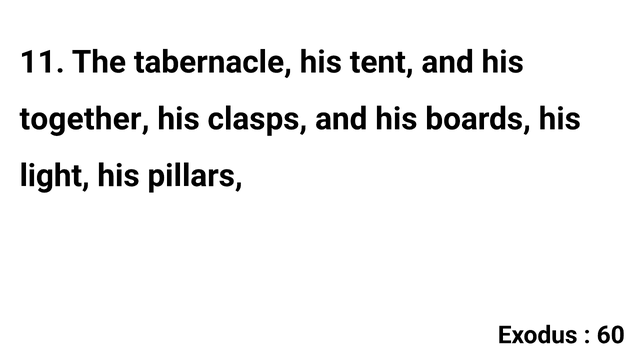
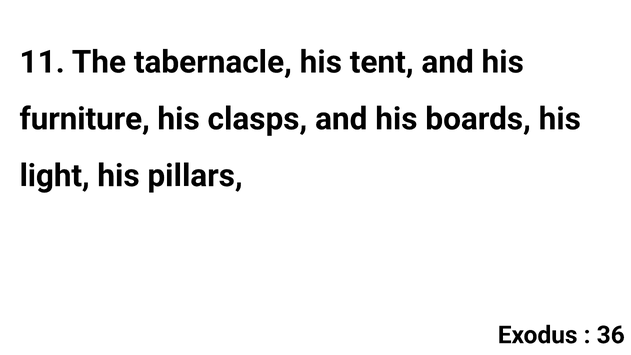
together: together -> furniture
60: 60 -> 36
